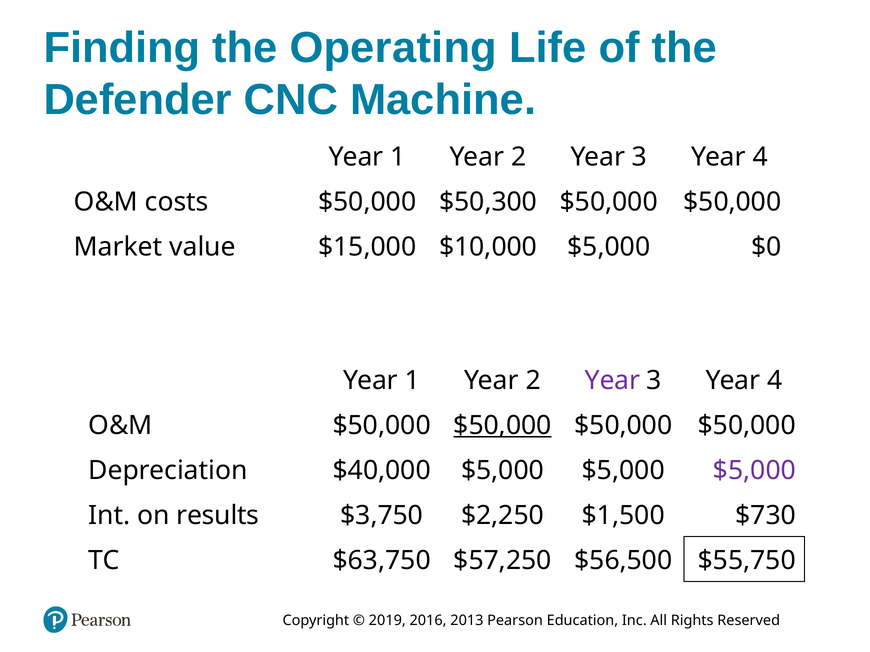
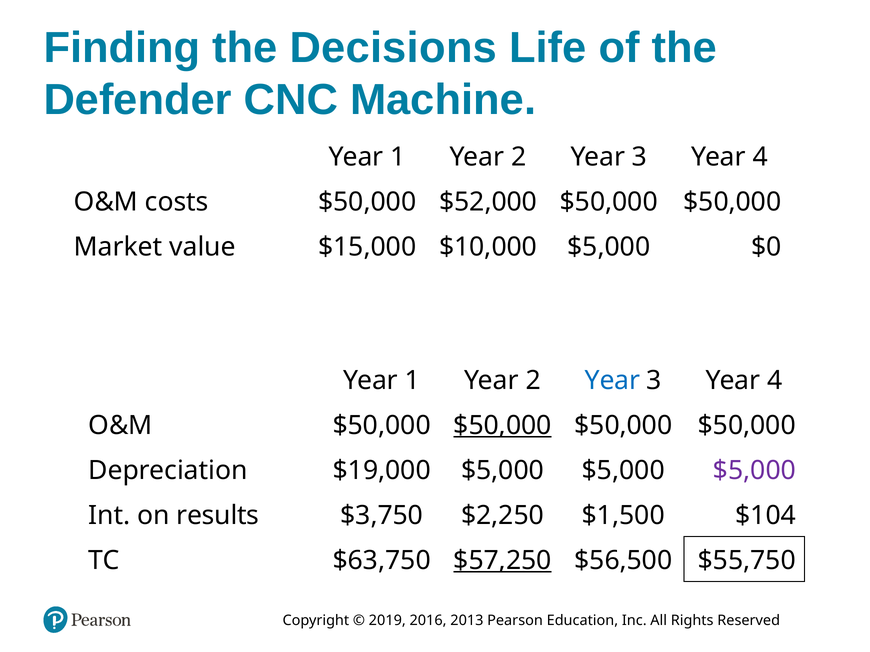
Operating: Operating -> Decisions
$50,300: $50,300 -> $52,000
Year at (612, 381) colour: purple -> blue
$40,000: $40,000 -> $19,000
$730: $730 -> $104
$57,250 underline: none -> present
